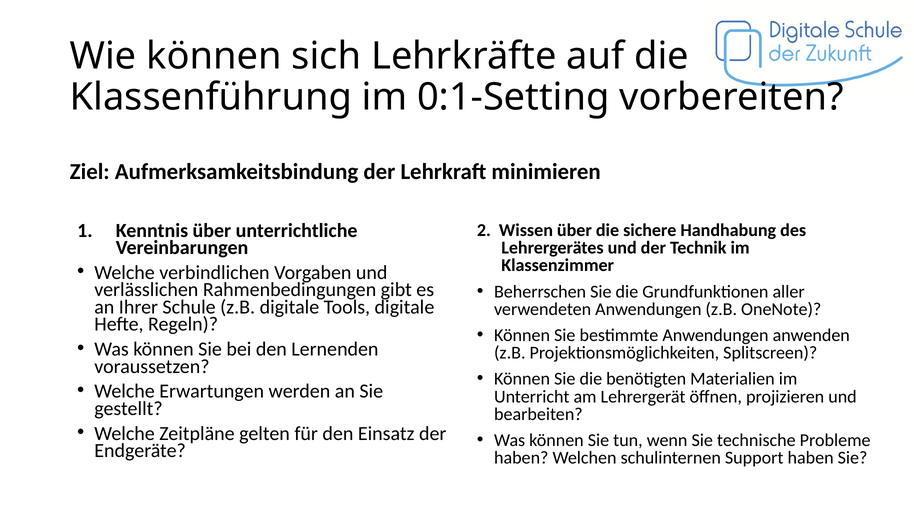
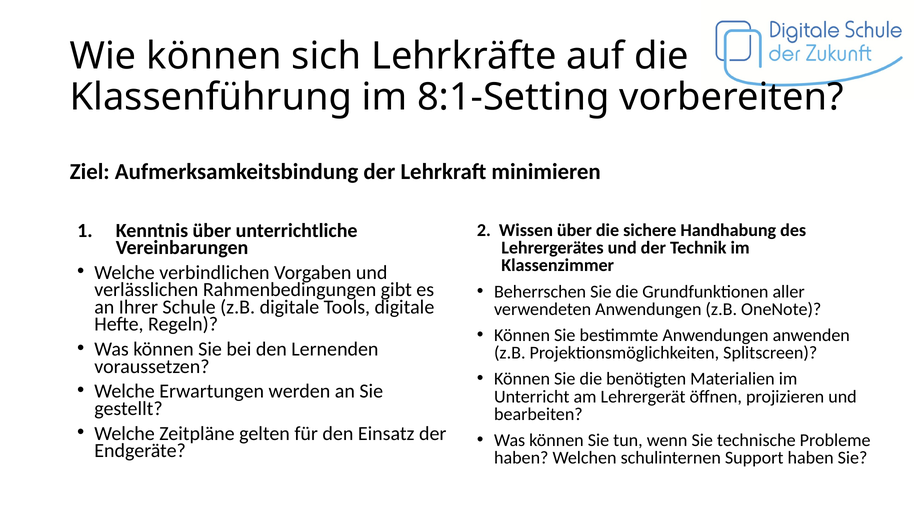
0:1-Setting: 0:1-Setting -> 8:1-Setting
